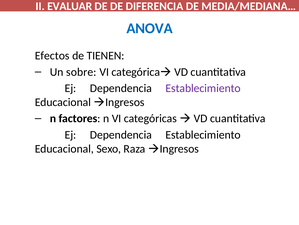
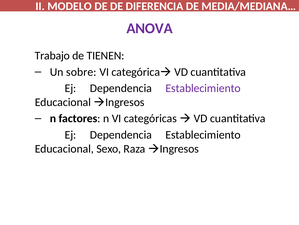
EVALUAR: EVALUAR -> MODELO
ANOVA colour: blue -> purple
Efectos: Efectos -> Trabajo
